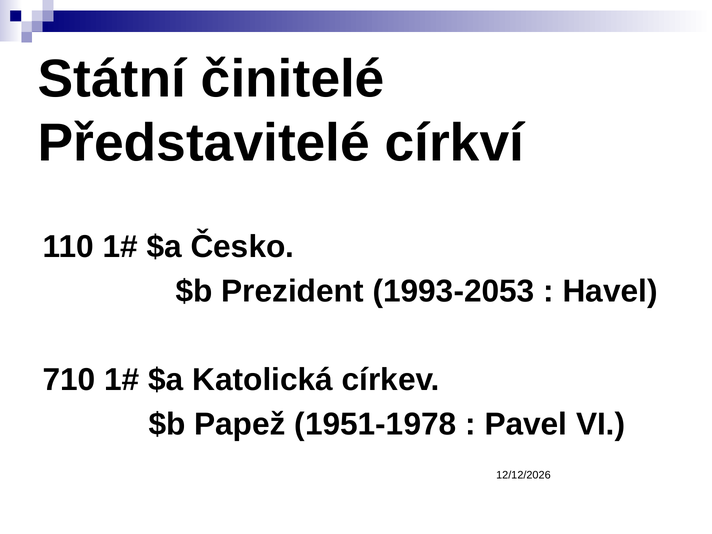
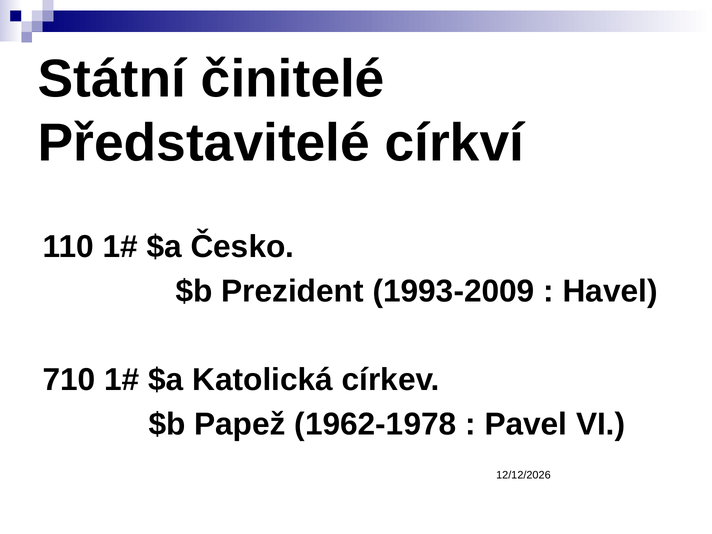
1993-2053: 1993-2053 -> 1993-2009
1951-1978: 1951-1978 -> 1962-1978
